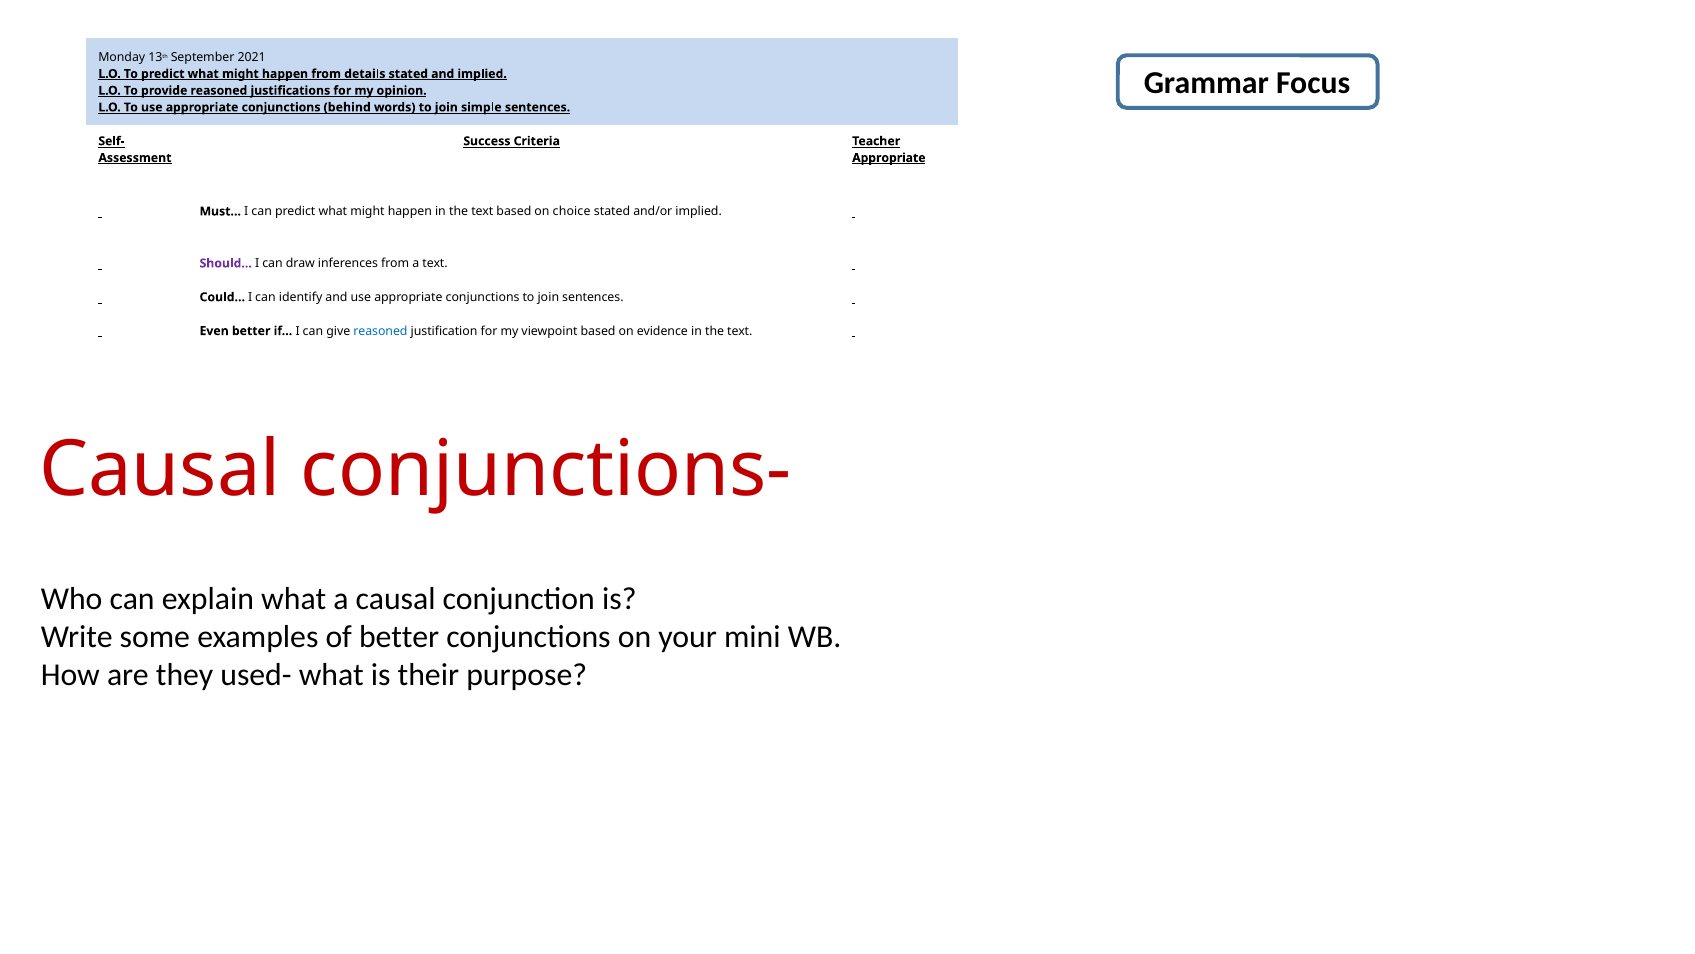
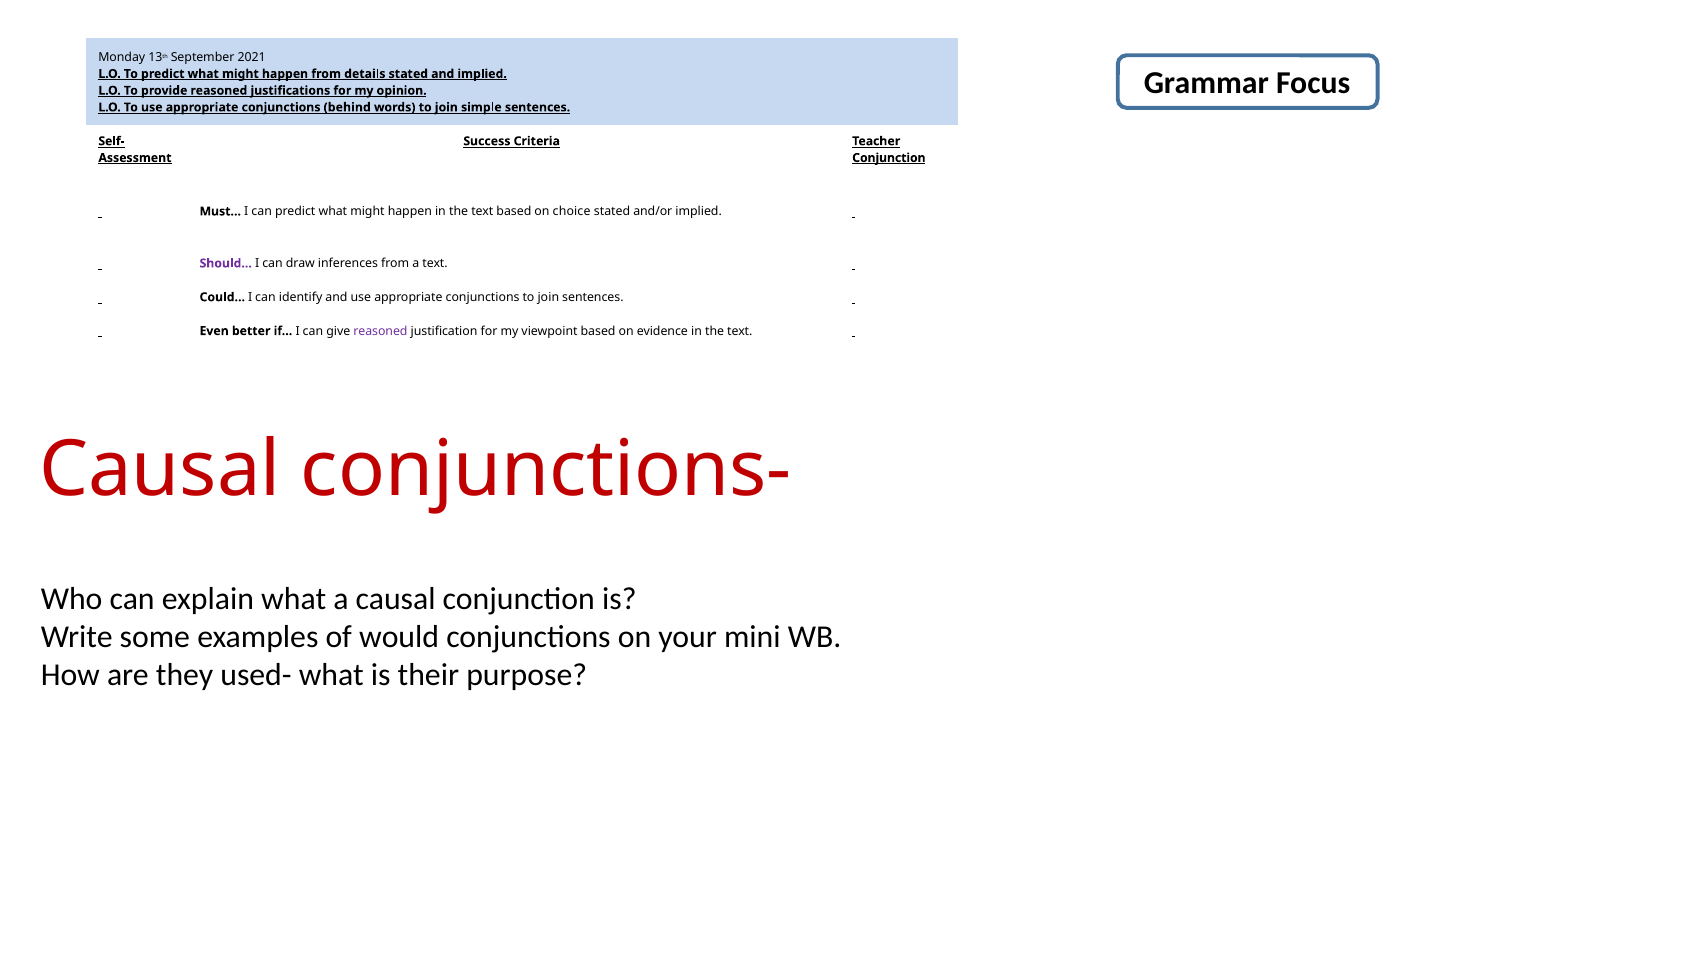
Appropriate at (889, 158): Appropriate -> Conjunction
reasoned at (380, 331) colour: blue -> purple
of better: better -> would
